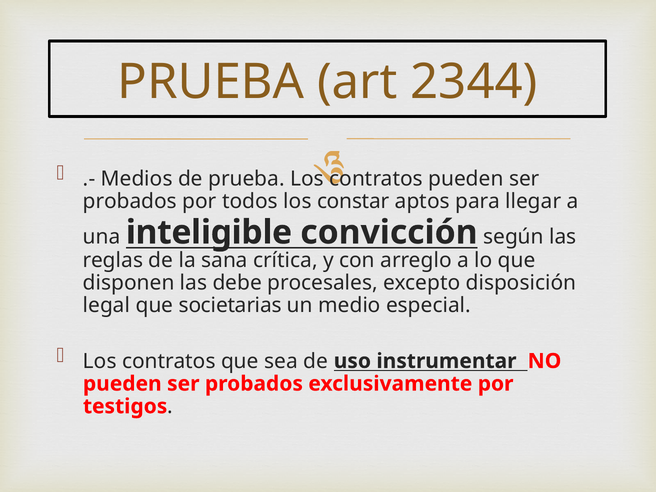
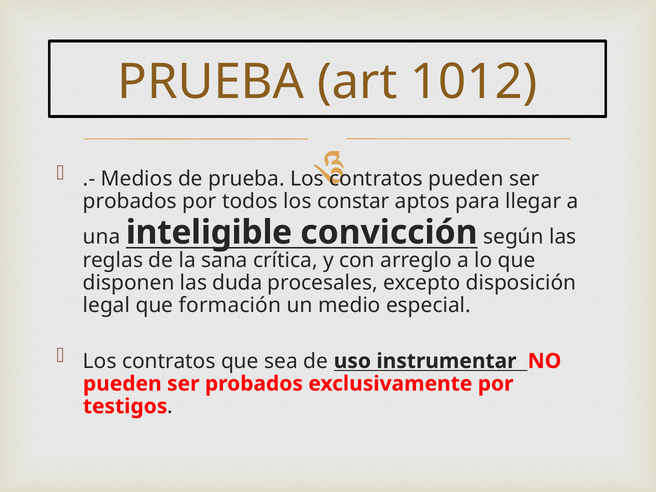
2344: 2344 -> 1012
debe: debe -> duda
societarias: societarias -> formación
